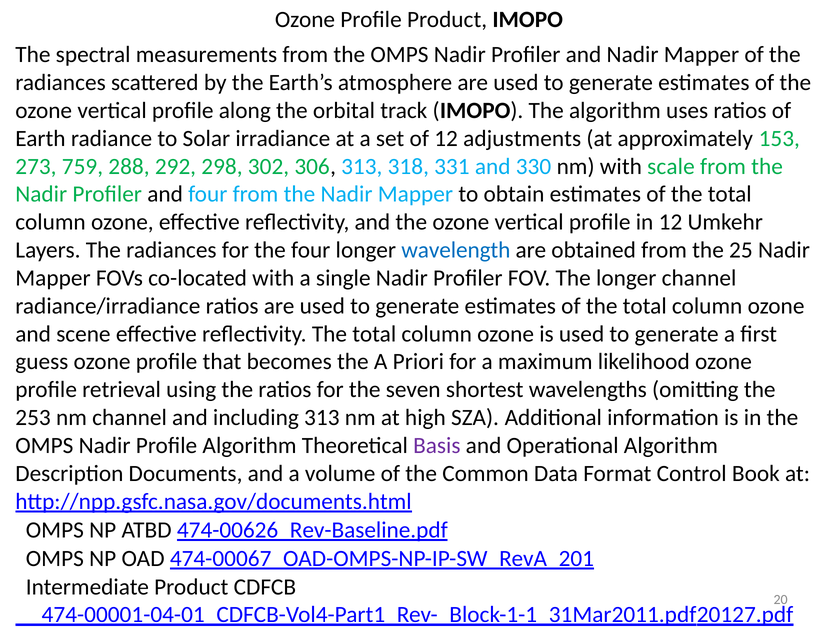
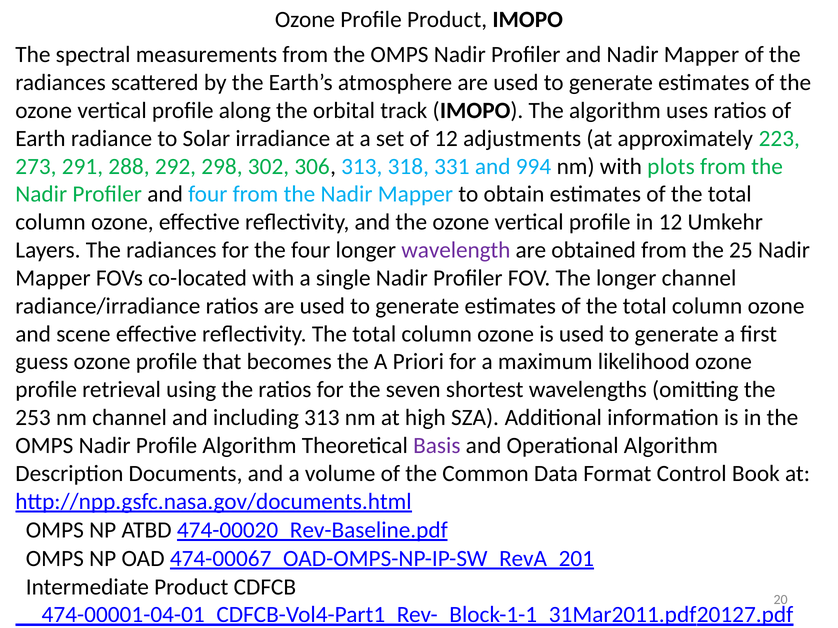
153: 153 -> 223
759: 759 -> 291
330: 330 -> 994
scale: scale -> plots
wavelength colour: blue -> purple
474-00626_Rev-Baseline.pdf: 474-00626_Rev-Baseline.pdf -> 474-00020_Rev-Baseline.pdf
